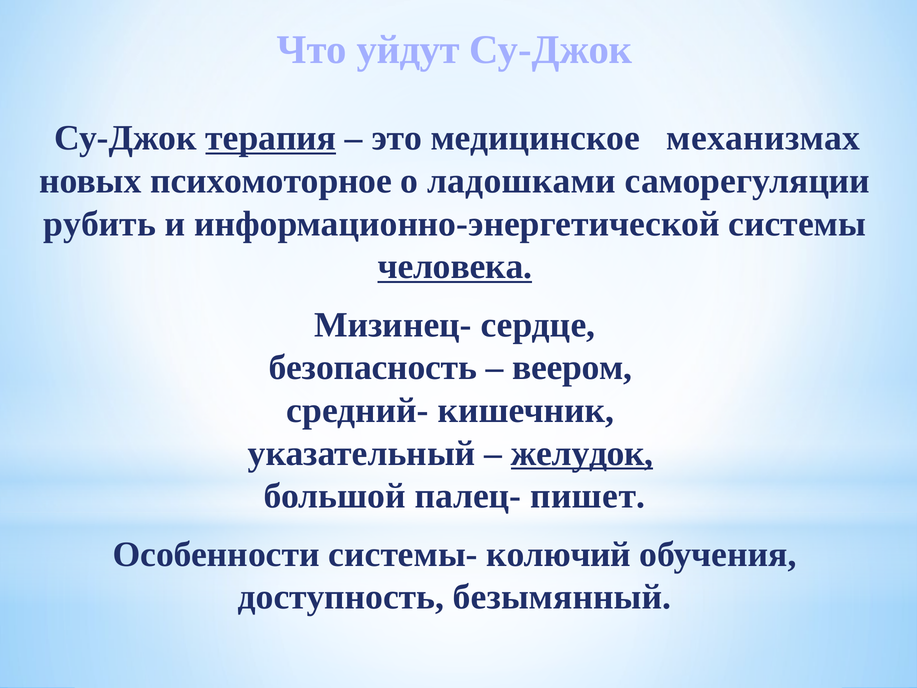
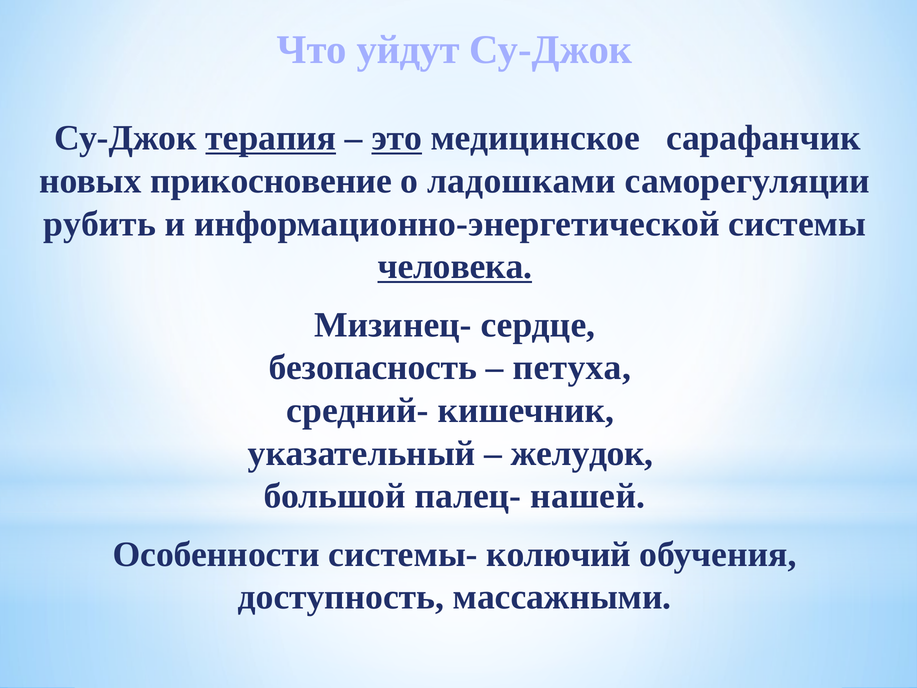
это underline: none -> present
механизмах: механизмах -> сарафанчик
психомоторное: психомоторное -> прикосновение
веером: веером -> петуха
желудок underline: present -> none
пишет: пишет -> нашей
безымянный: безымянный -> массажными
